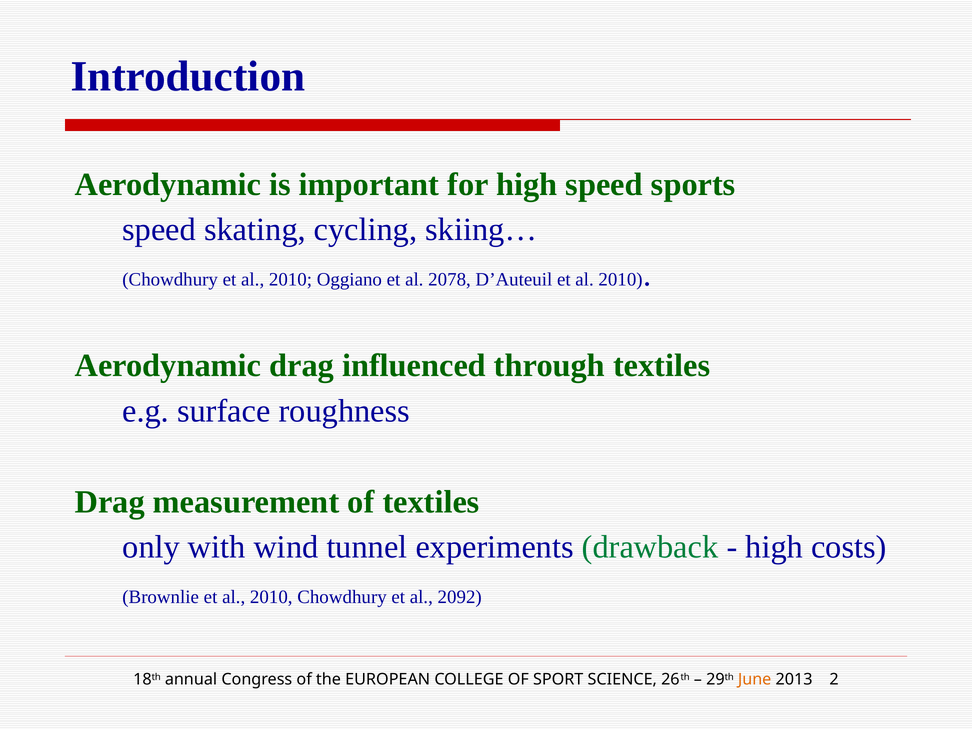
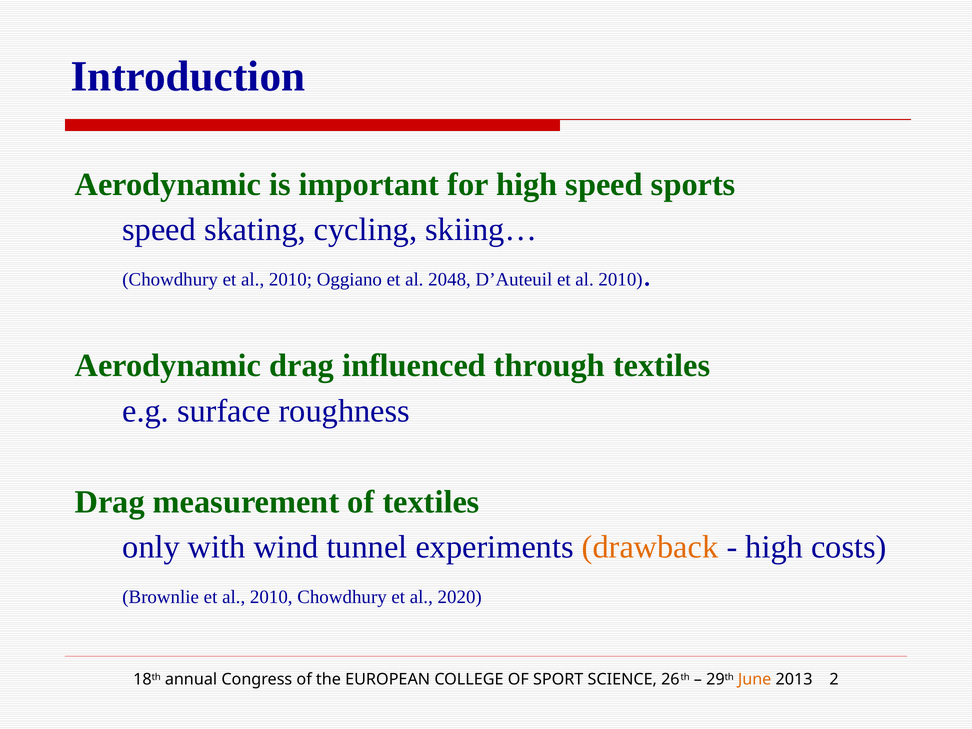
2078: 2078 -> 2048
drawback colour: green -> orange
2092: 2092 -> 2020
